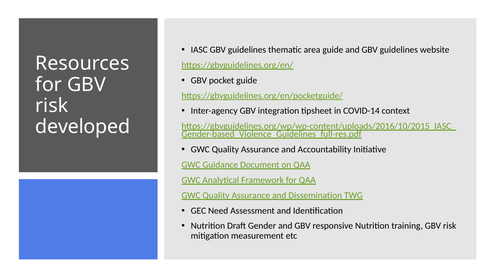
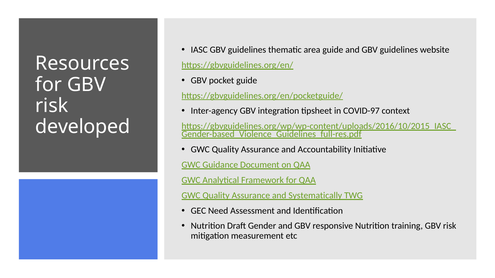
COVID-14: COVID-14 -> COVID-97
Dissemination: Dissemination -> Systematically
